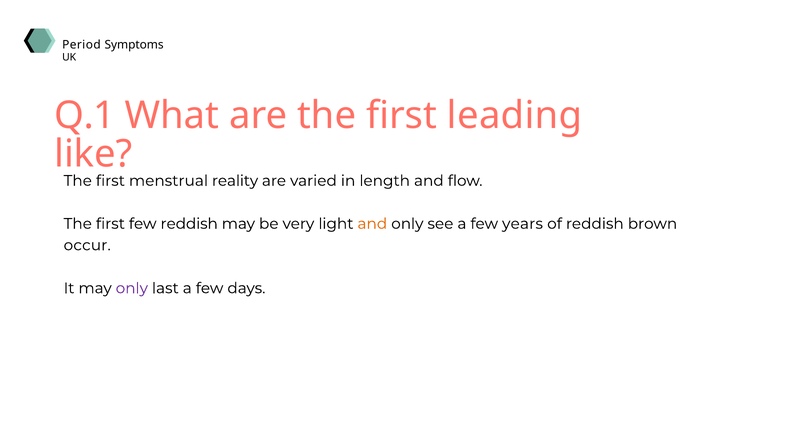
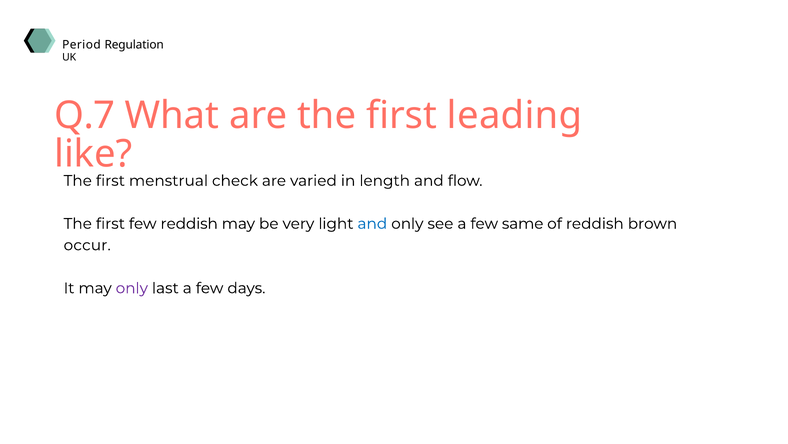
Symptoms: Symptoms -> Regulation
Q.1: Q.1 -> Q.7
reality: reality -> check
and at (372, 223) colour: orange -> blue
years: years -> same
